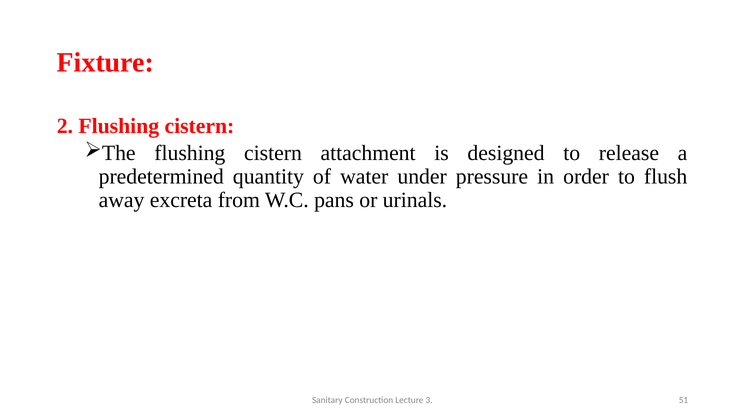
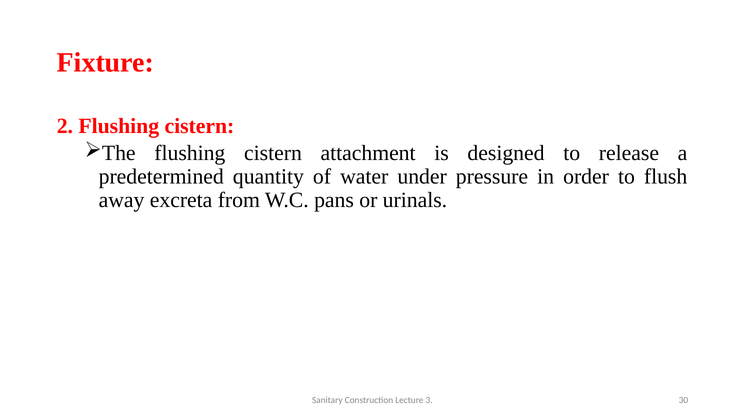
51: 51 -> 30
